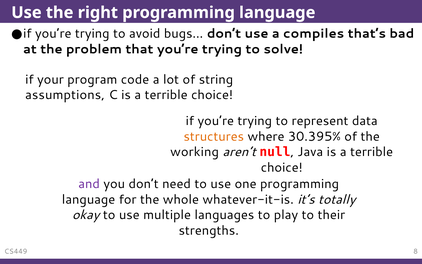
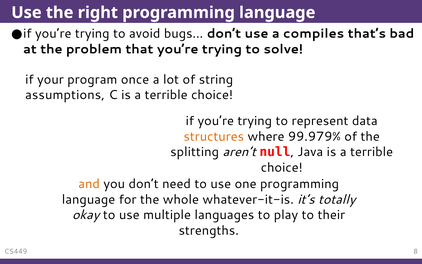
code: code -> once
30.395%: 30.395% -> 99.979%
working: working -> splitting
and colour: purple -> orange
